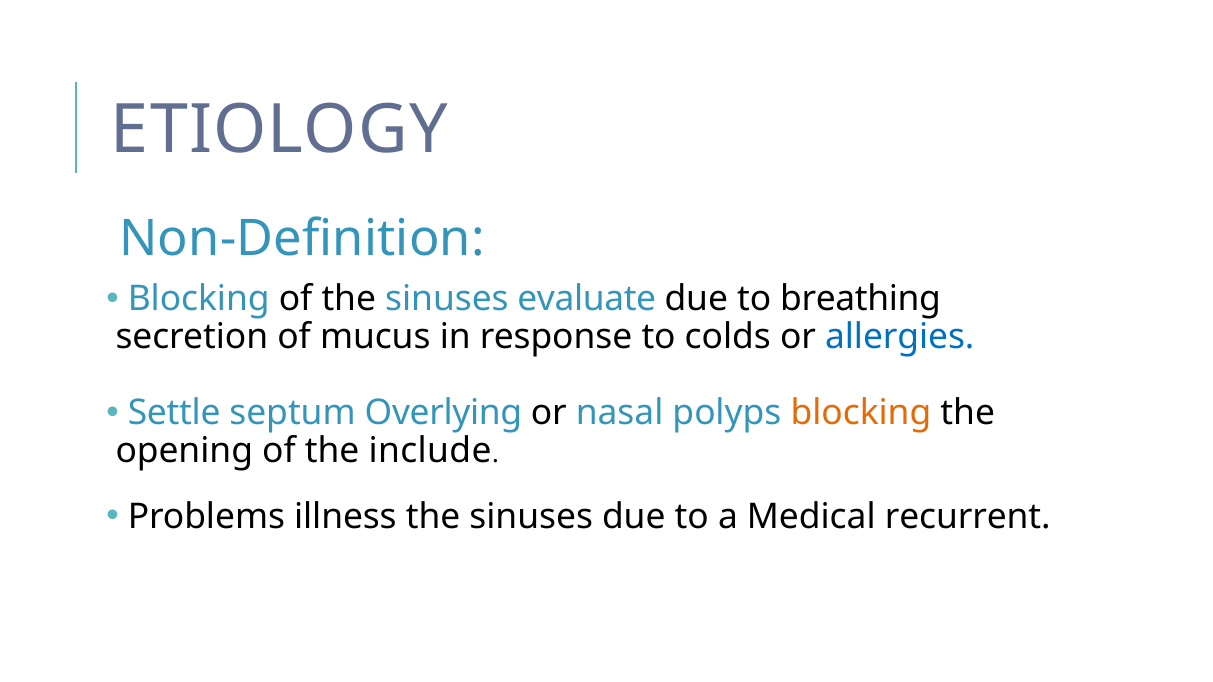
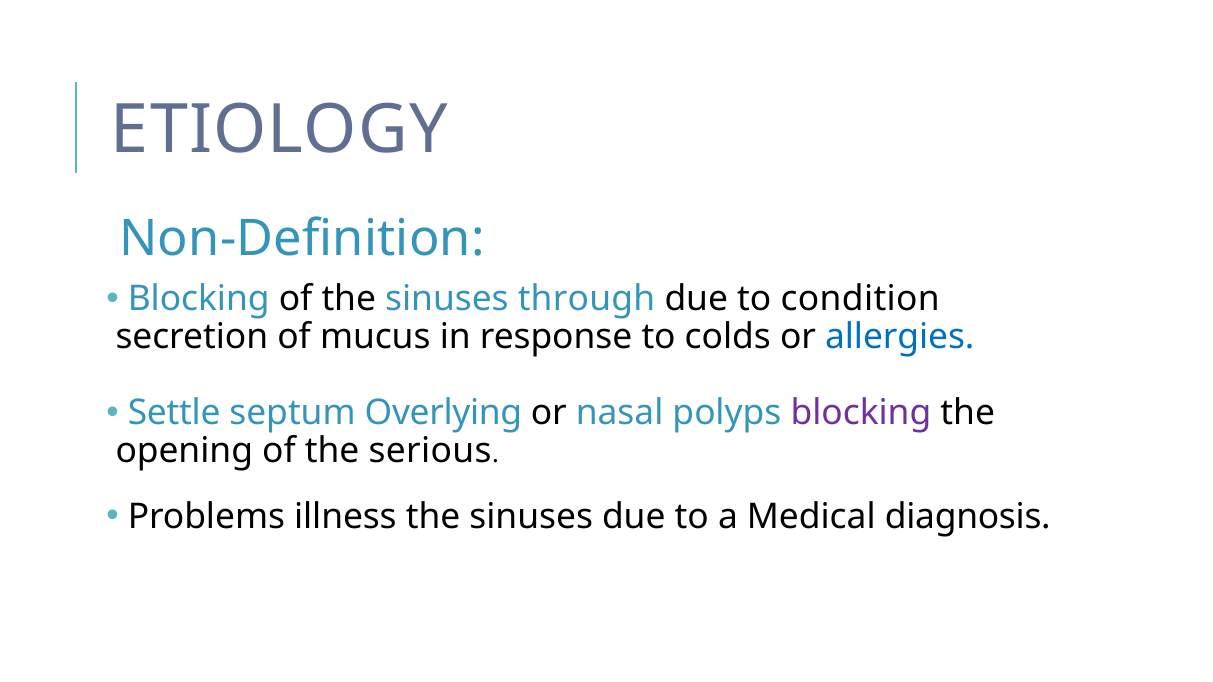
evaluate: evaluate -> through
breathing: breathing -> condition
blocking at (861, 413) colour: orange -> purple
include: include -> serious
recurrent: recurrent -> diagnosis
